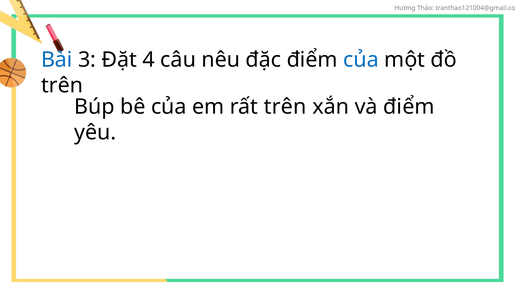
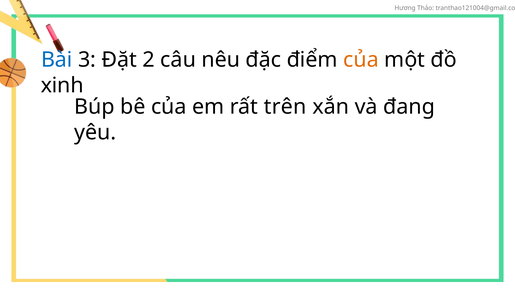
4: 4 -> 2
của at (361, 60) colour: blue -> orange
trên at (62, 86): trên -> xinh
và điểm: điểm -> đang
